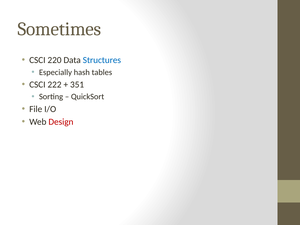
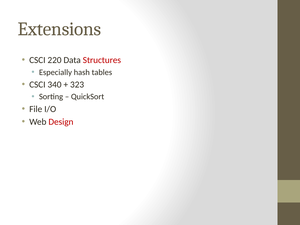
Sometimes: Sometimes -> Extensions
Structures colour: blue -> red
222: 222 -> 340
351: 351 -> 323
